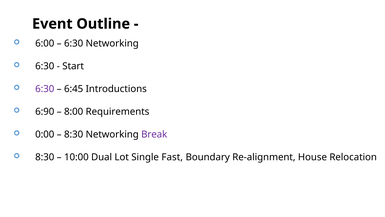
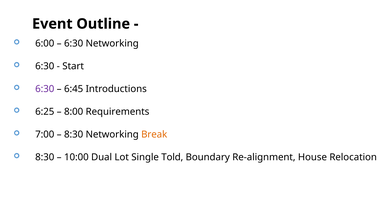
6:90: 6:90 -> 6:25
0:00: 0:00 -> 7:00
Break colour: purple -> orange
Fast: Fast -> Told
